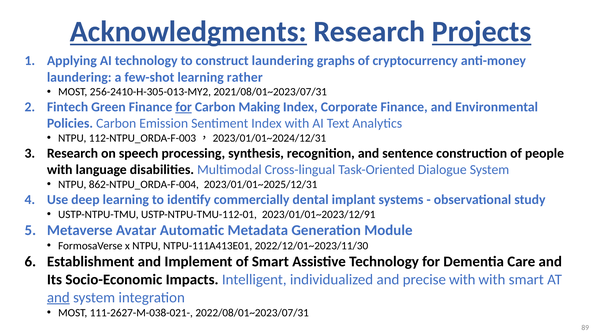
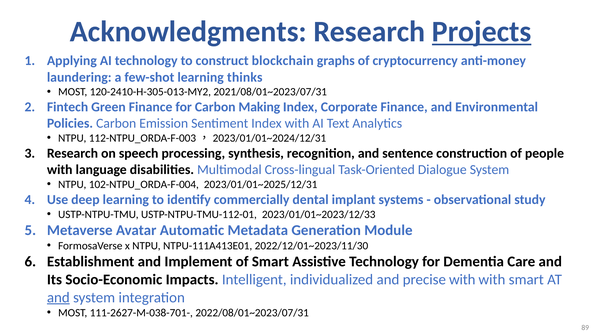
Acknowledgments underline: present -> none
construct laundering: laundering -> blockchain
rather: rather -> thinks
256-2410-H-305-013-MY2: 256-2410-H-305-013-MY2 -> 120-2410-H-305-013-MY2
for at (184, 107) underline: present -> none
862-NTPU_ORDA-F-004: 862-NTPU_ORDA-F-004 -> 102-NTPU_ORDA-F-004
2023/01/01~2023/12/91: 2023/01/01~2023/12/91 -> 2023/01/01~2023/12/33
111-2627-M-038-021-: 111-2627-M-038-021- -> 111-2627-M-038-701-
